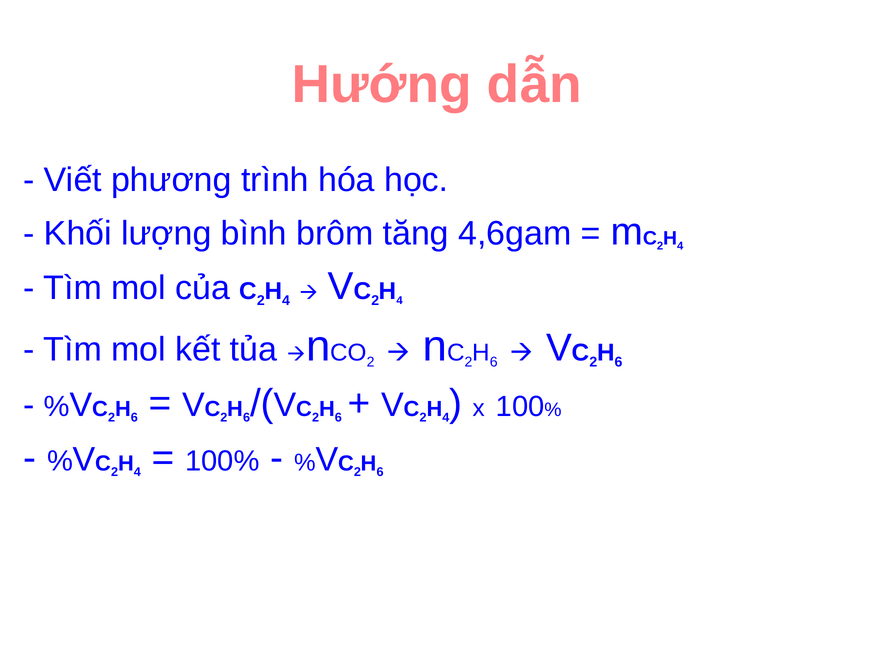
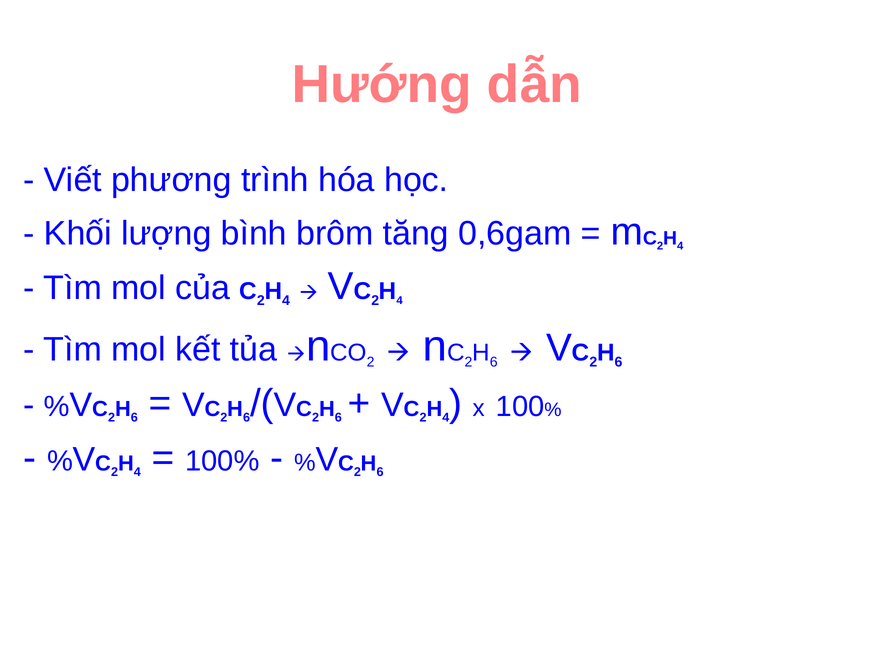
4,6gam: 4,6gam -> 0,6gam
